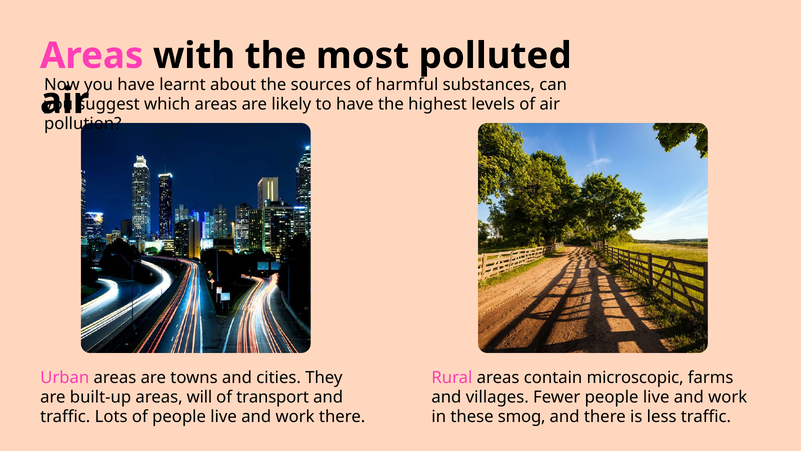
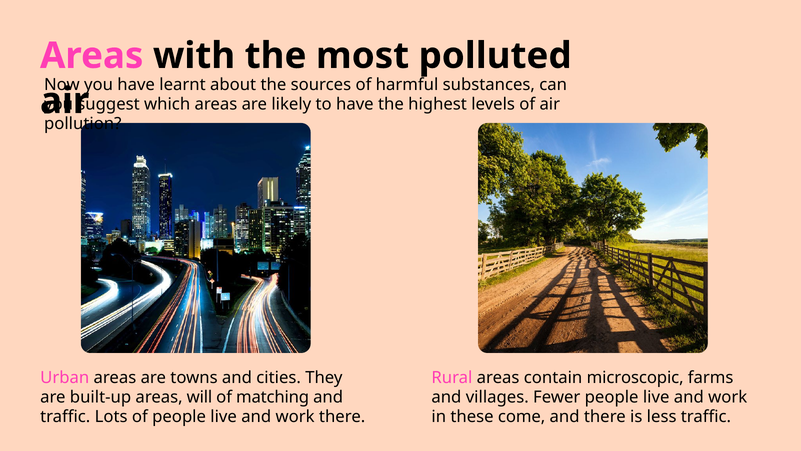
transport: transport -> matching
smog: smog -> come
